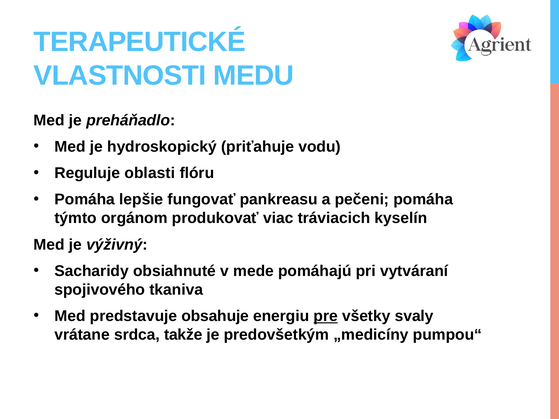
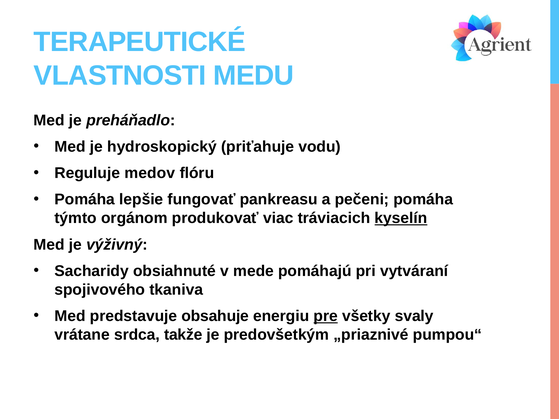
oblasti: oblasti -> medov
kyselín underline: none -> present
„medicíny: „medicíny -> „priaznivé
